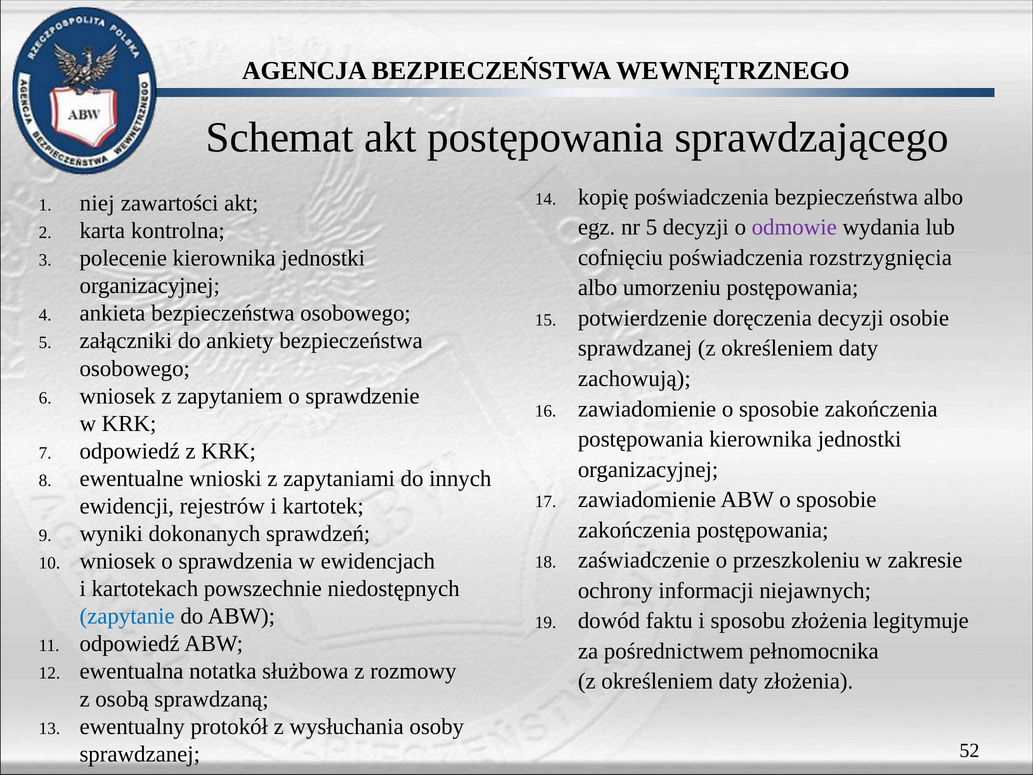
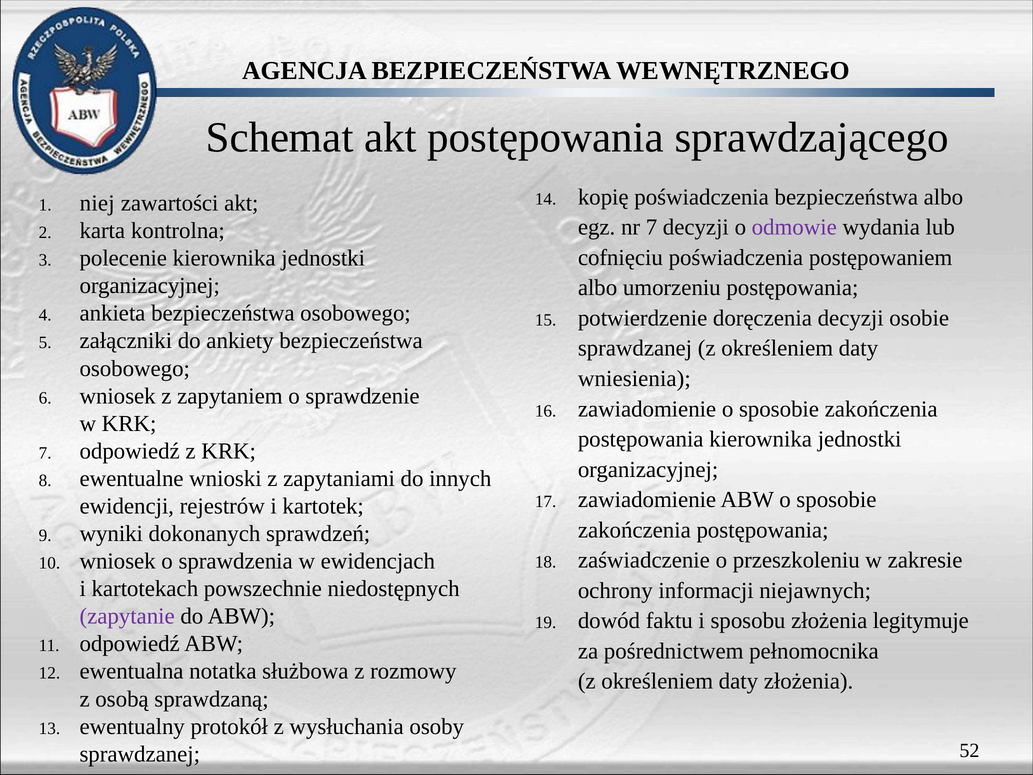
nr 5: 5 -> 7
rozstrzygnięcia: rozstrzygnięcia -> postępowaniem
zachowują: zachowują -> wniesienia
zapytanie colour: blue -> purple
